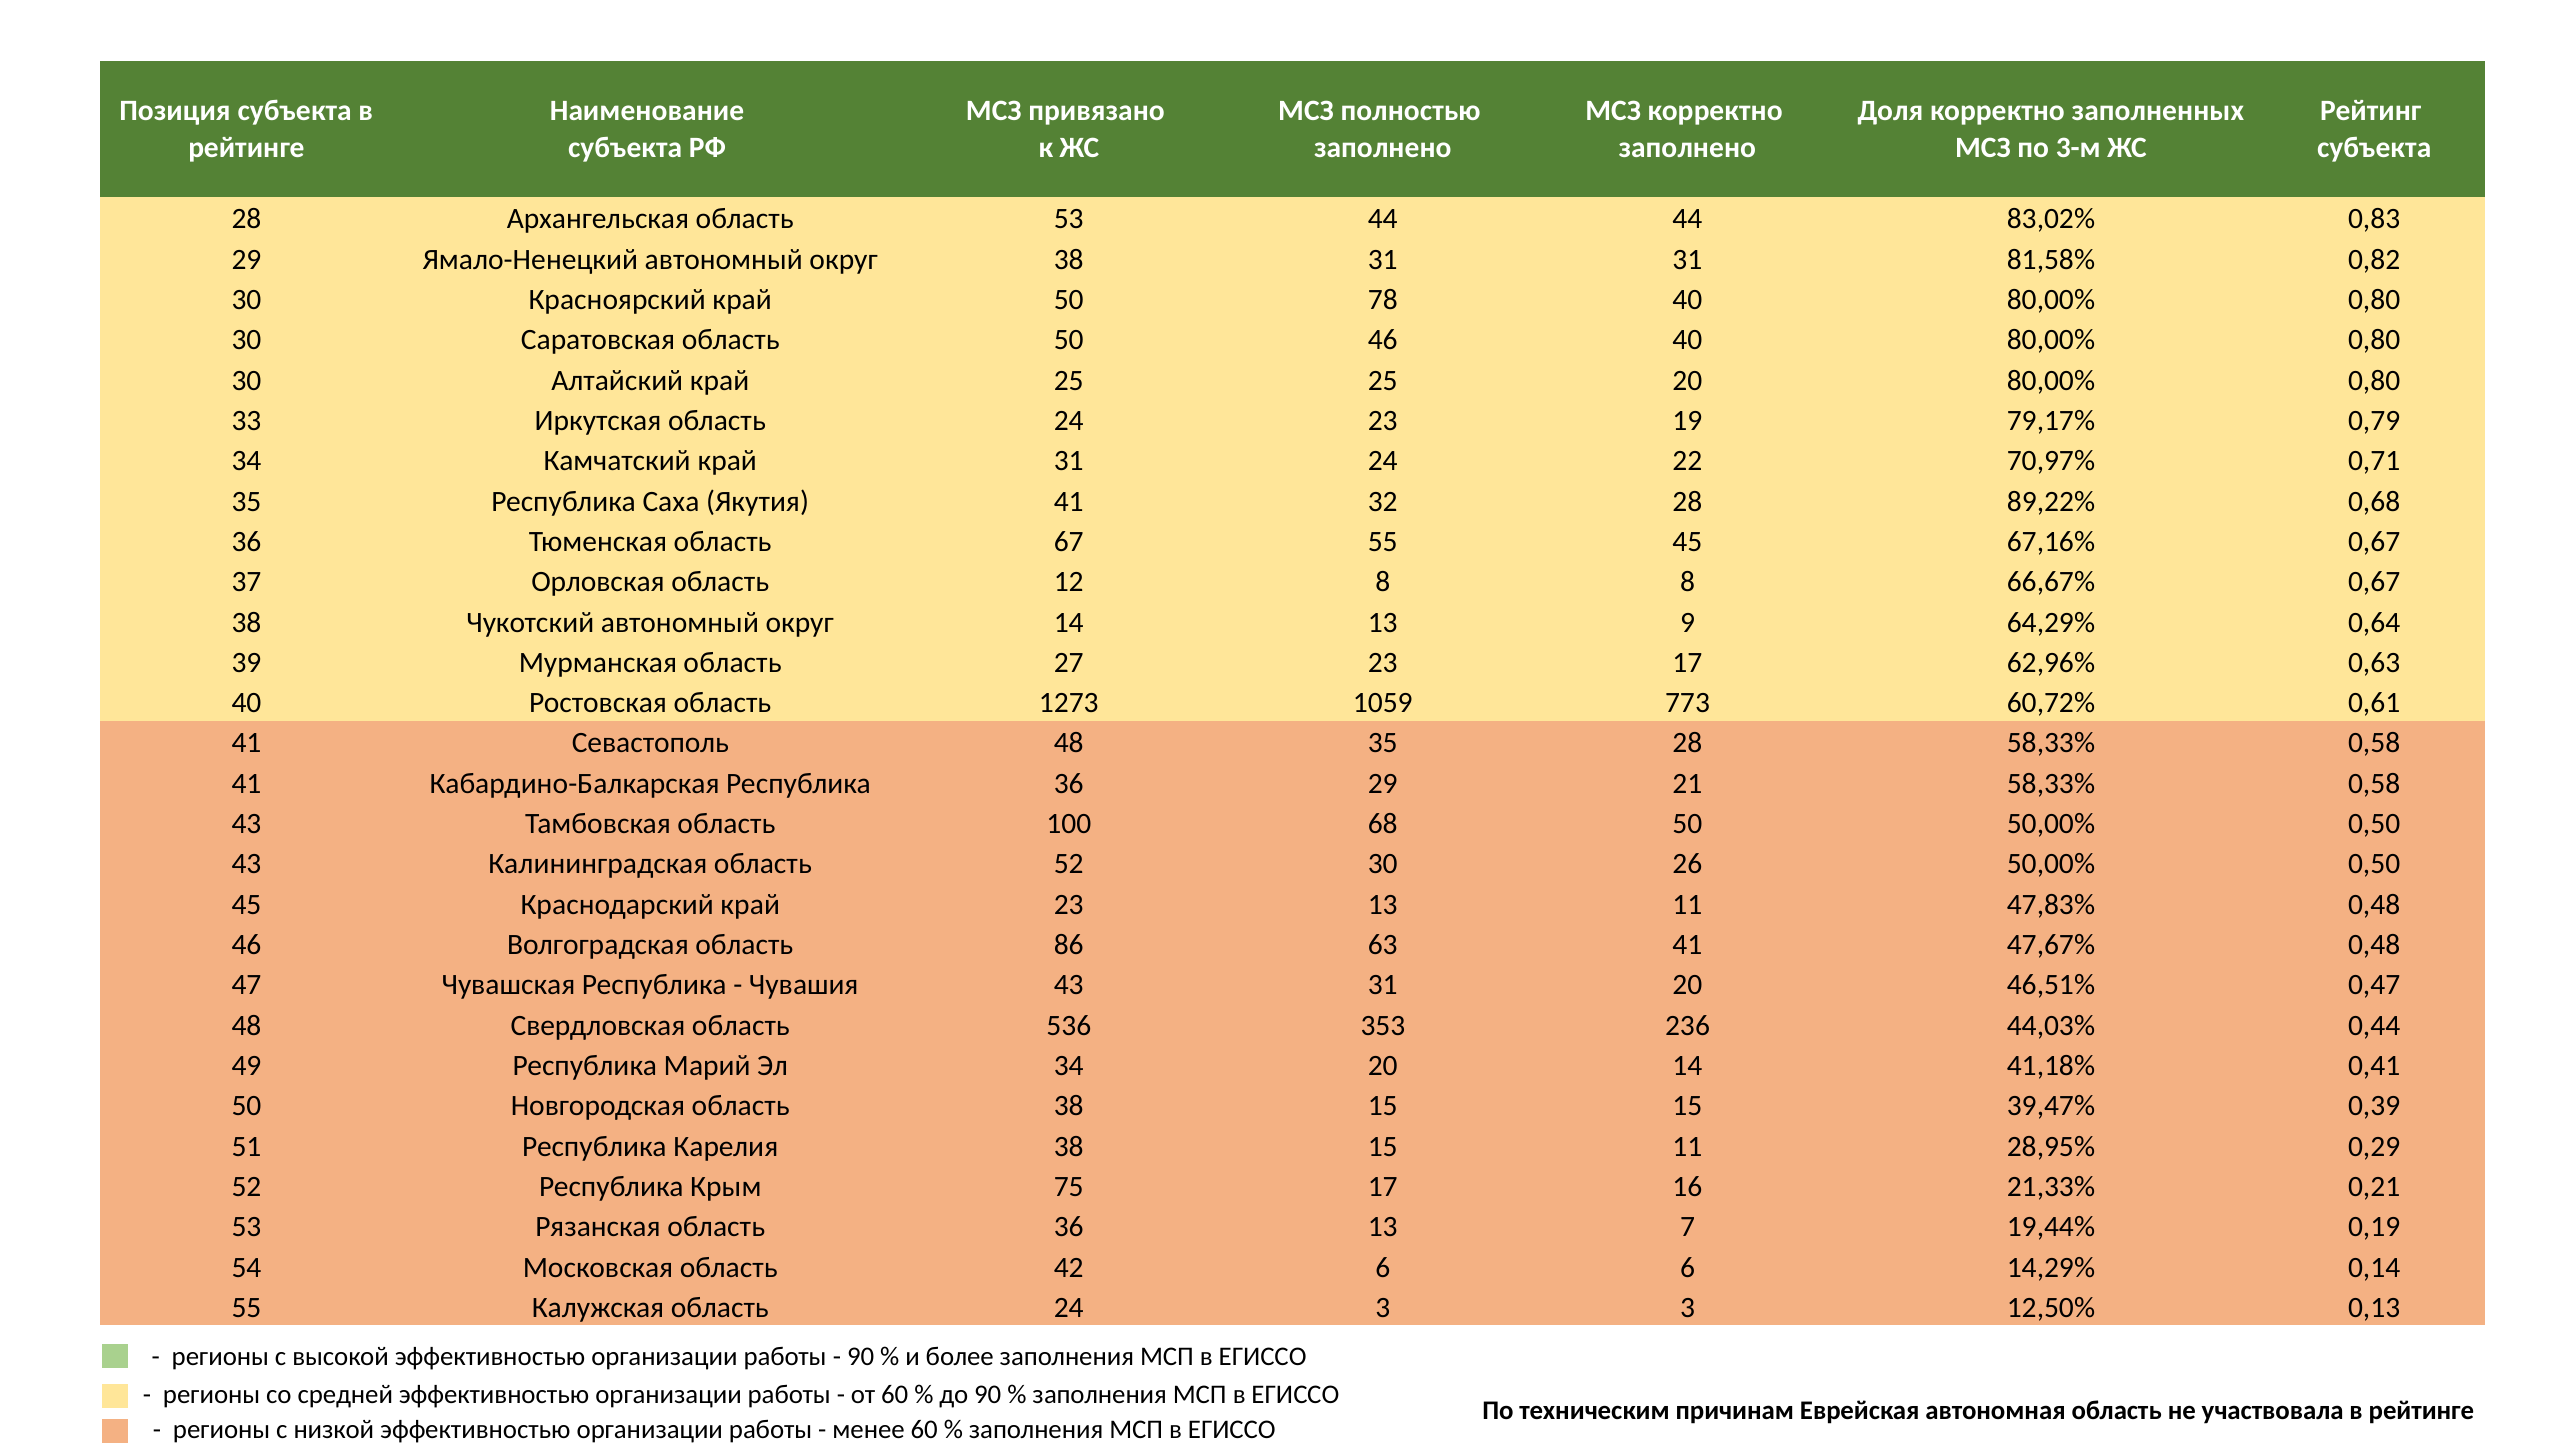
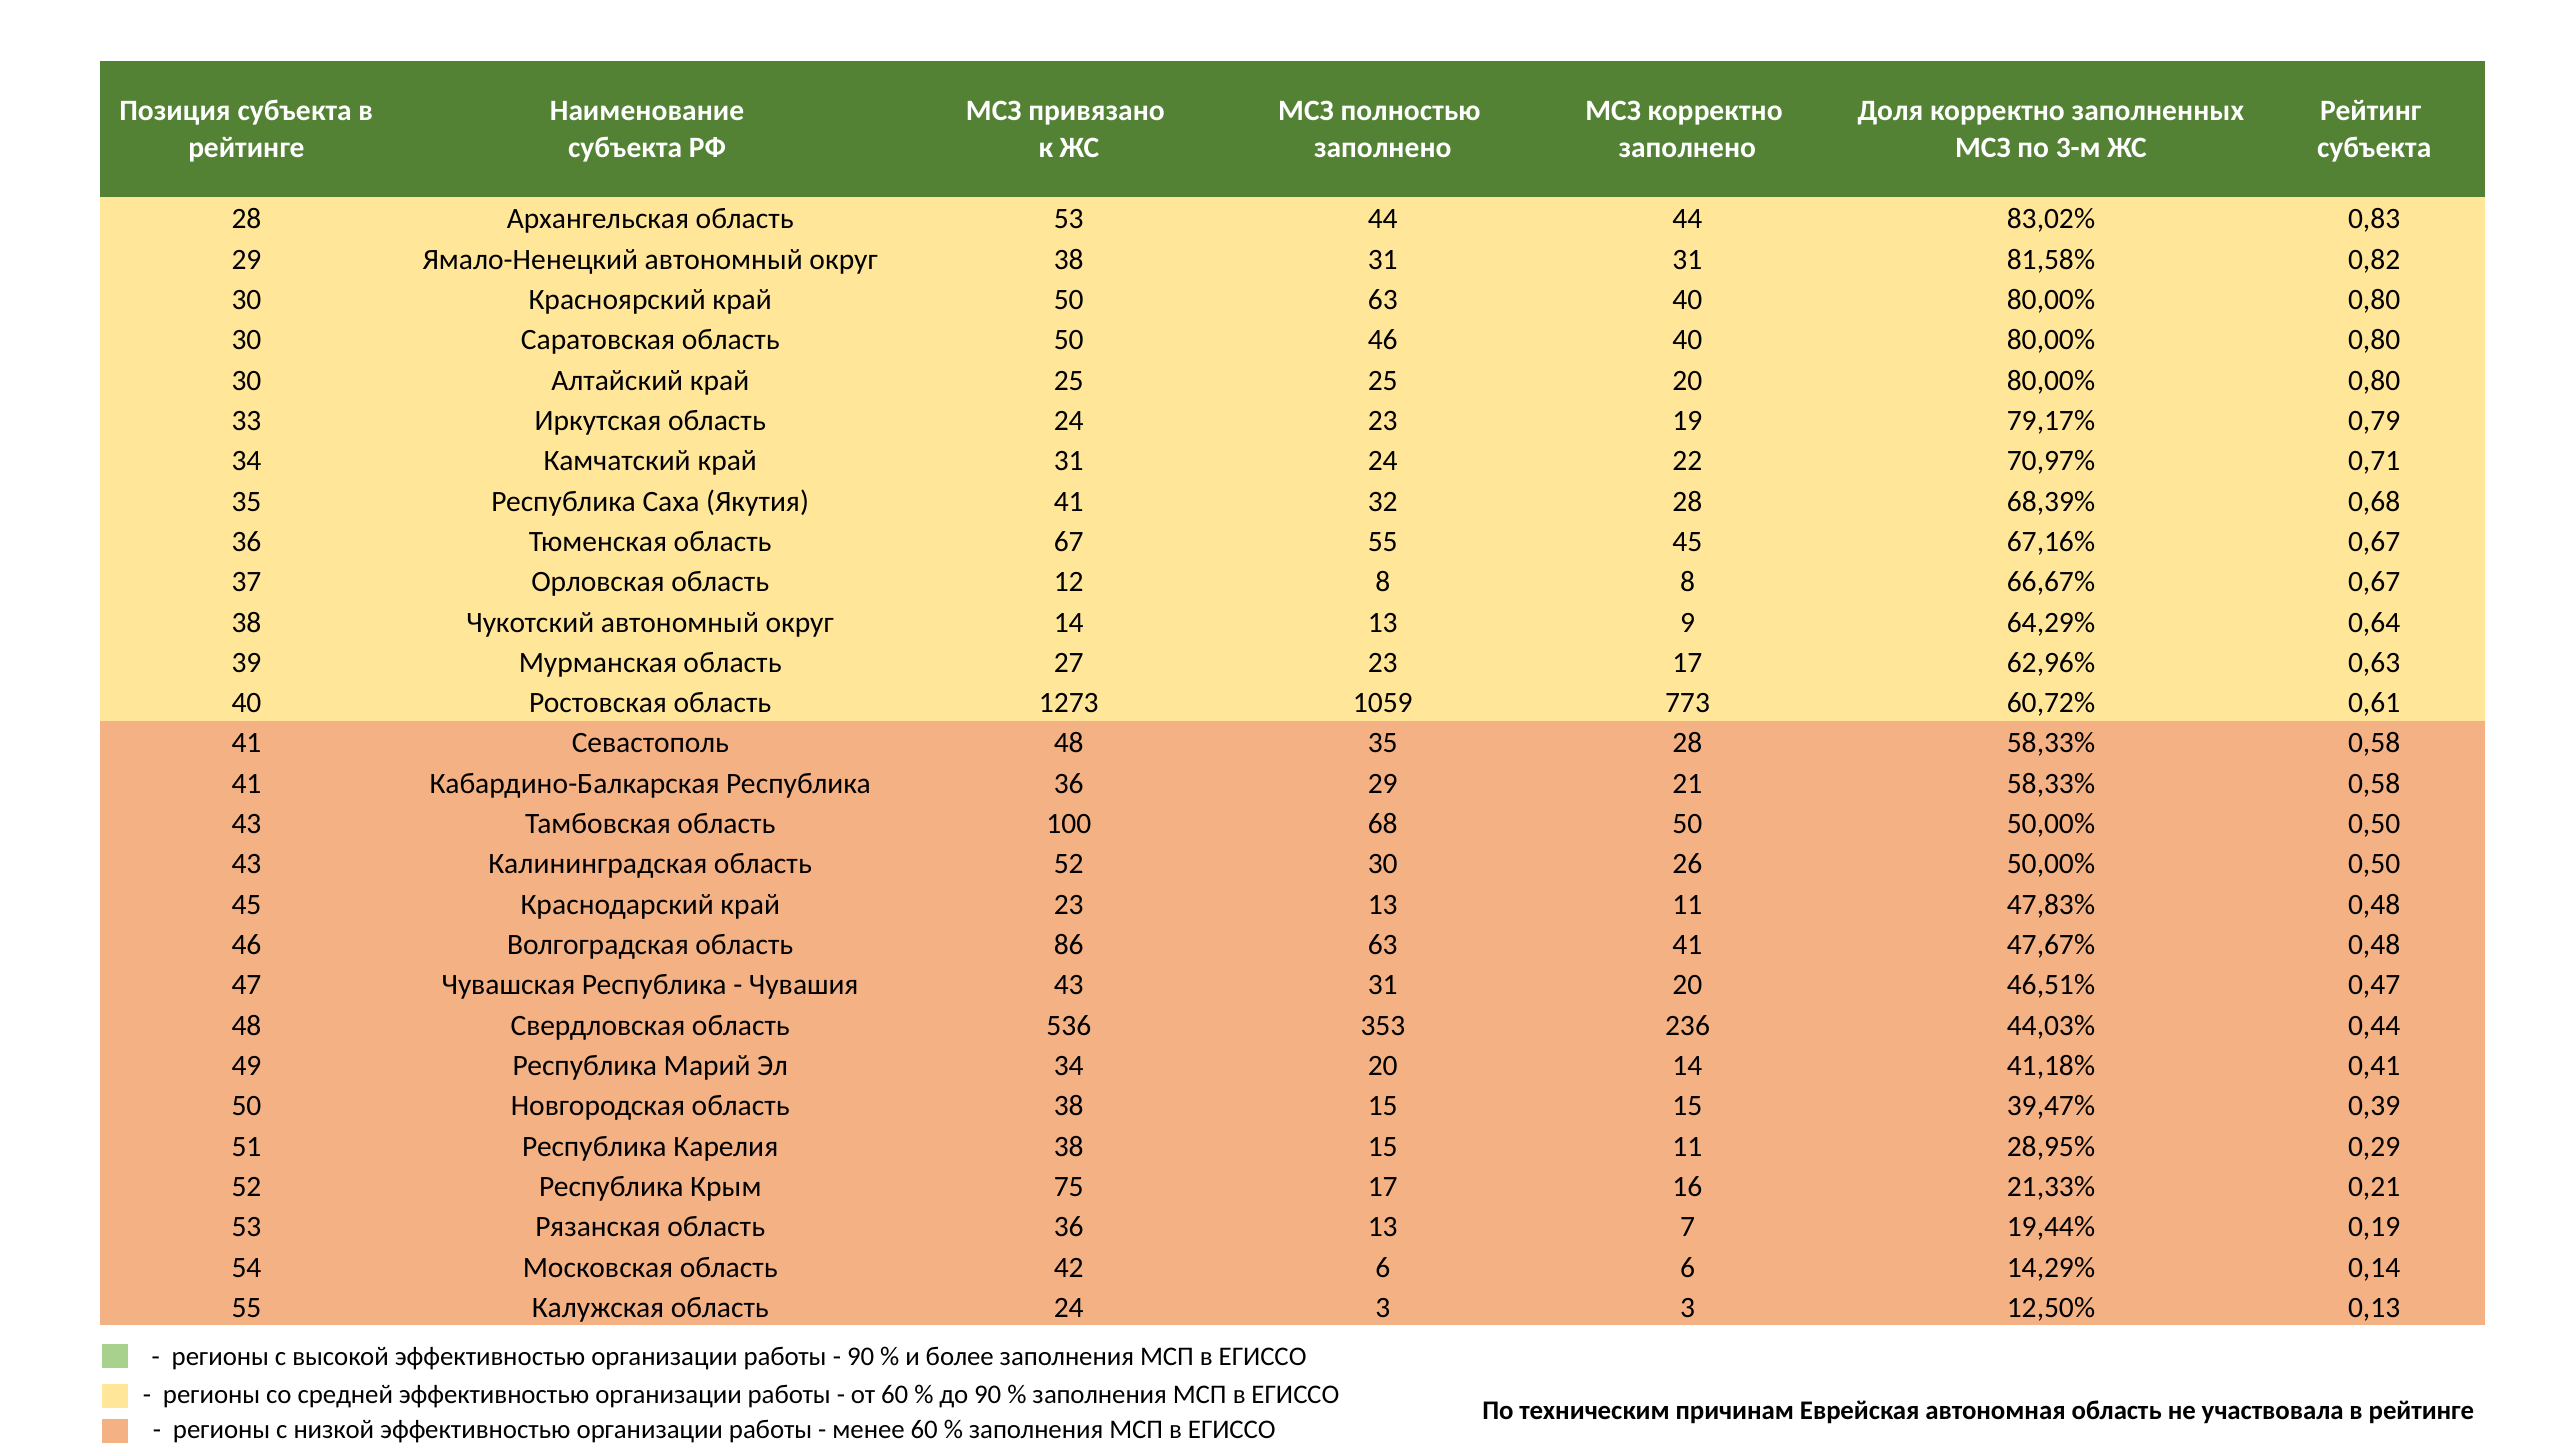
50 78: 78 -> 63
89,22%: 89,22% -> 68,39%
